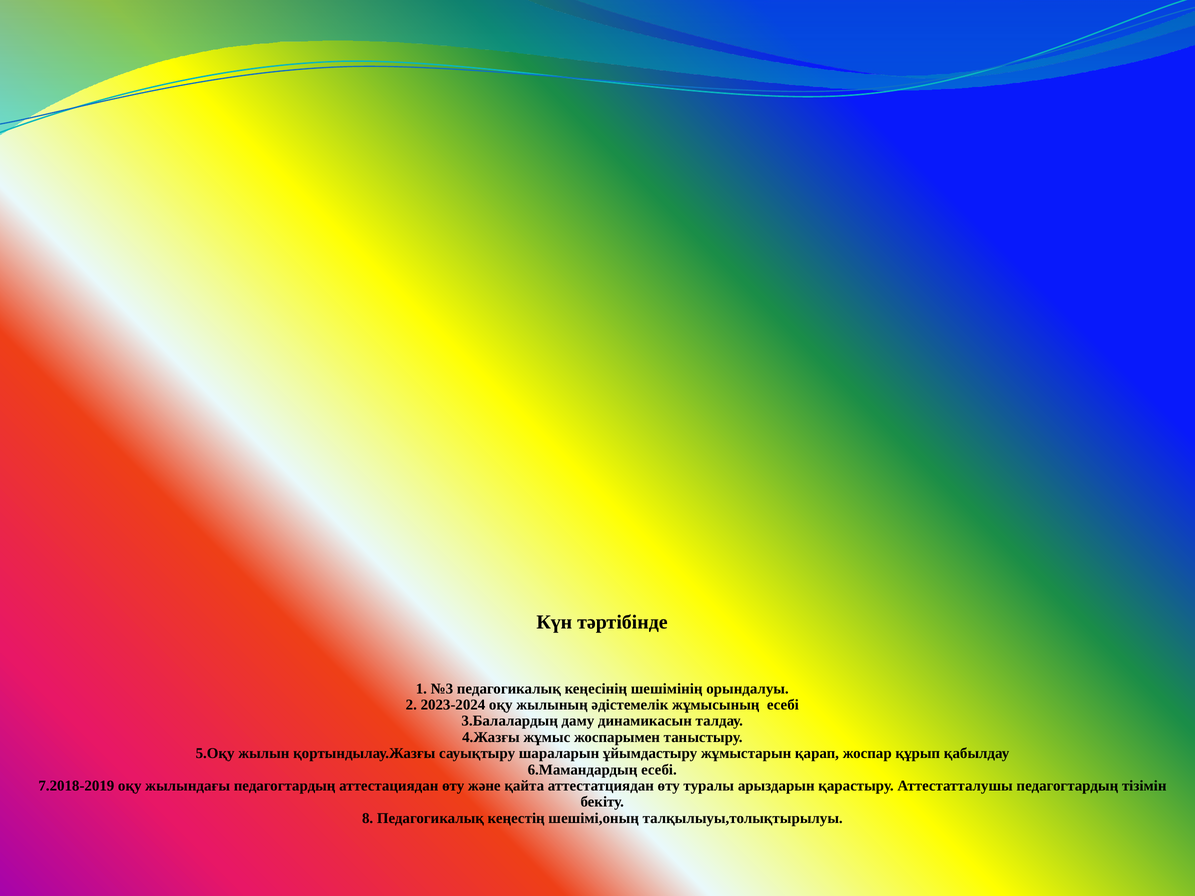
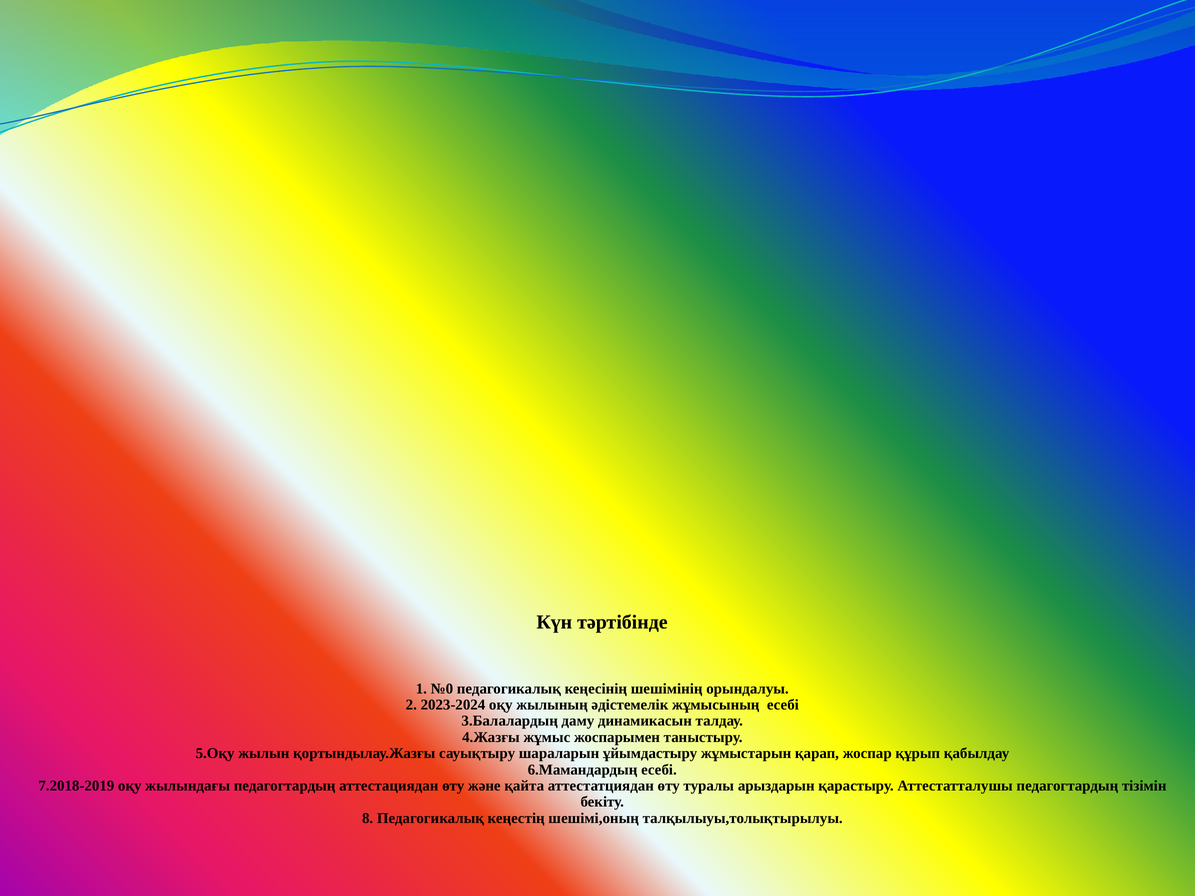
№3: №3 -> №0
